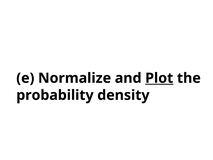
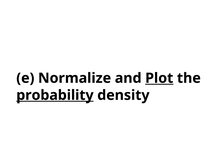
probability underline: none -> present
